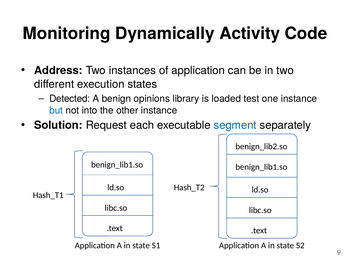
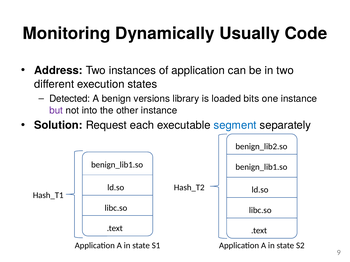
Activity: Activity -> Usually
opinions: opinions -> versions
test: test -> bits
but colour: blue -> purple
